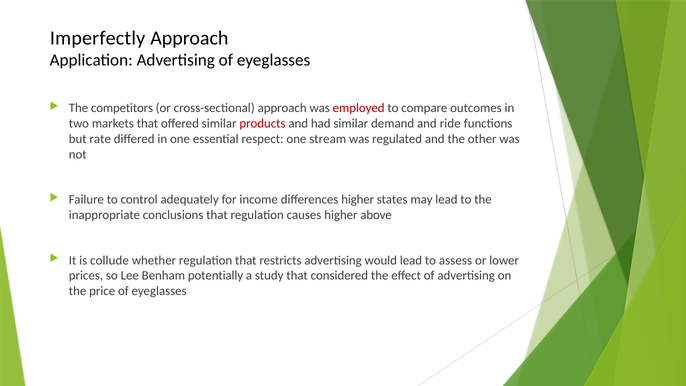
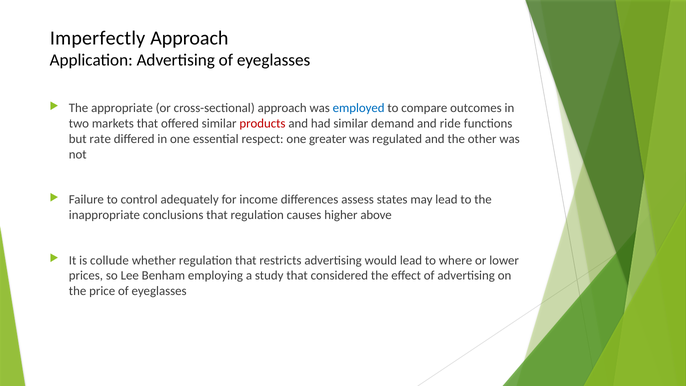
competitors: competitors -> appropriate
employed colour: red -> blue
stream: stream -> greater
differences higher: higher -> assess
assess: assess -> where
potentially: potentially -> employing
